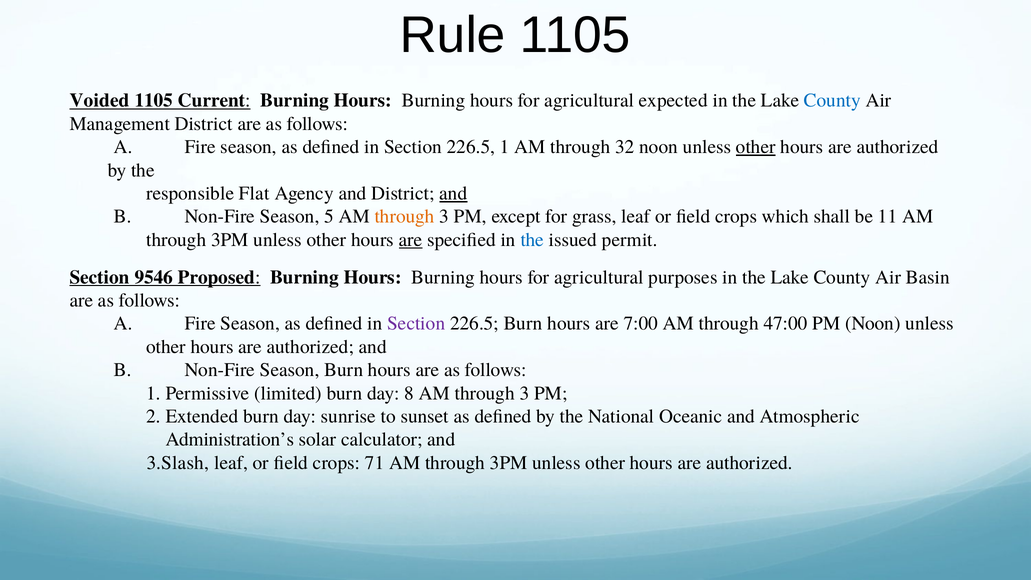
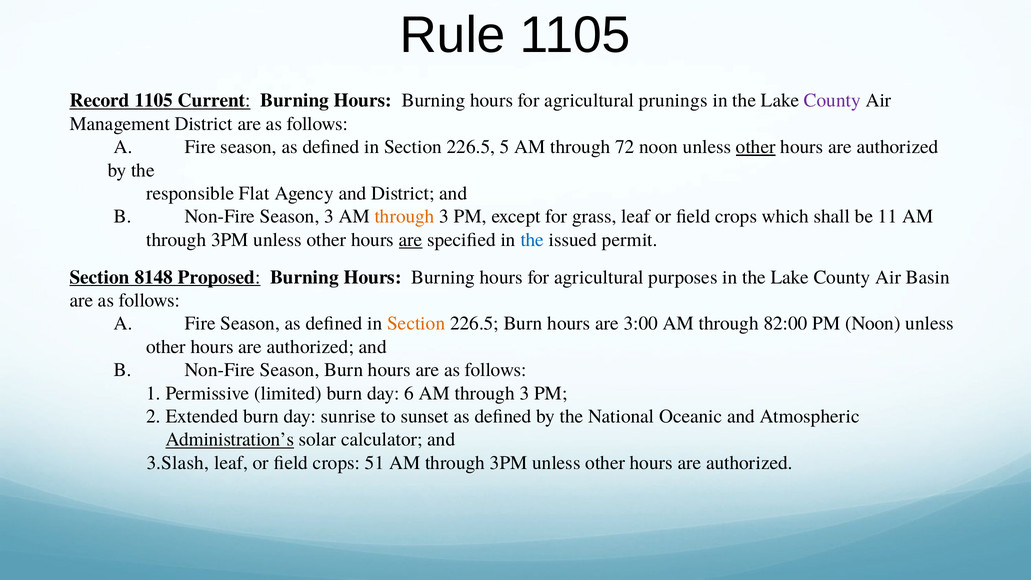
Voided: Voided -> Record
expected: expected -> prunings
County at (832, 101) colour: blue -> purple
226.5 1: 1 -> 5
32: 32 -> 72
and at (453, 193) underline: present -> none
Season 5: 5 -> 3
9546: 9546 -> 8148
Section at (416, 324) colour: purple -> orange
7:00: 7:00 -> 3:00
47:00: 47:00 -> 82:00
8: 8 -> 6
Administration’s underline: none -> present
71: 71 -> 51
